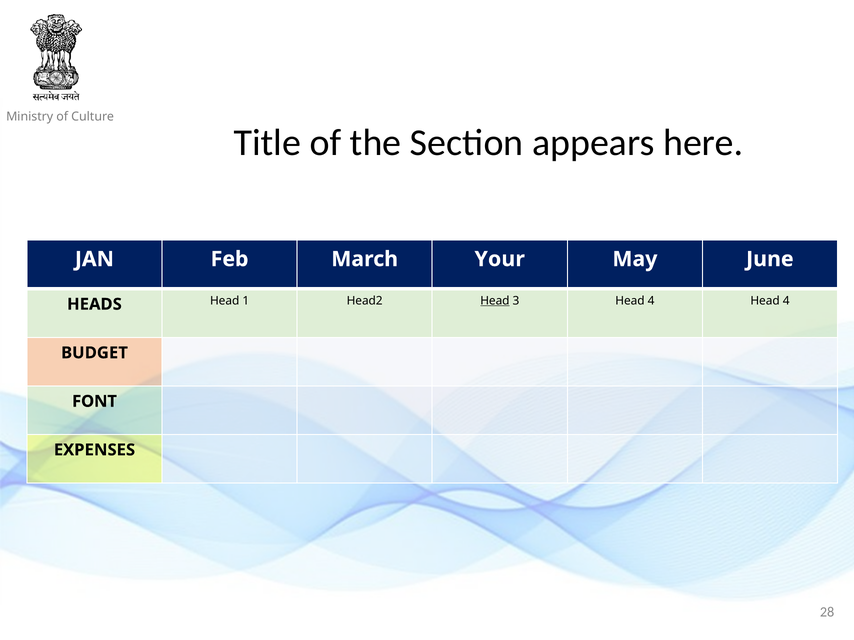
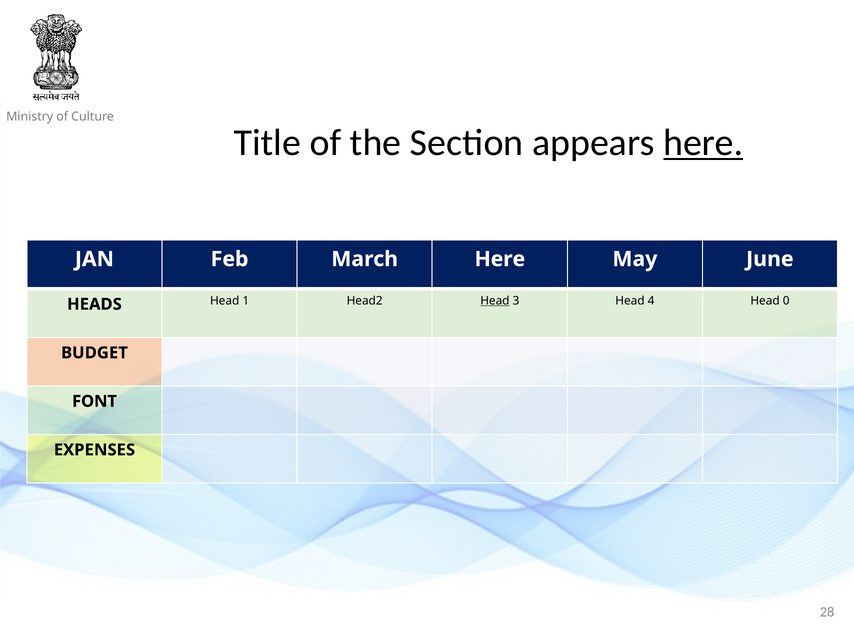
here at (703, 143) underline: none -> present
March Your: Your -> Here
4 Head 4: 4 -> 0
